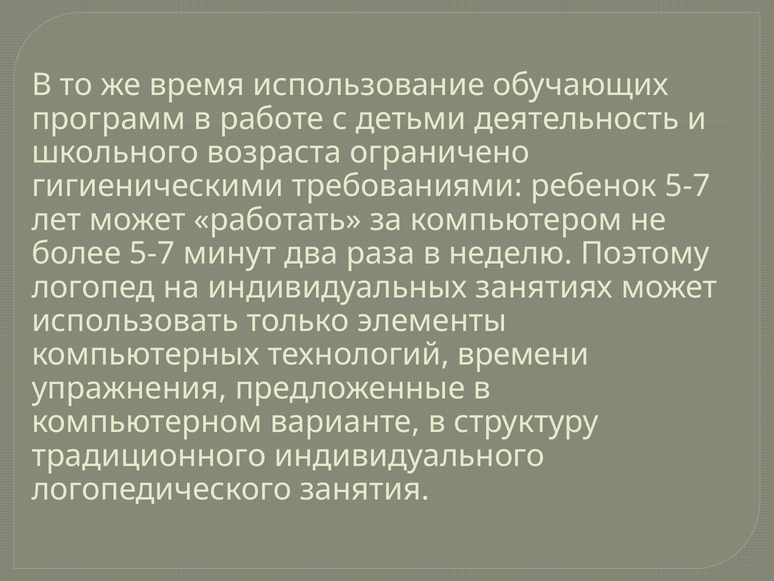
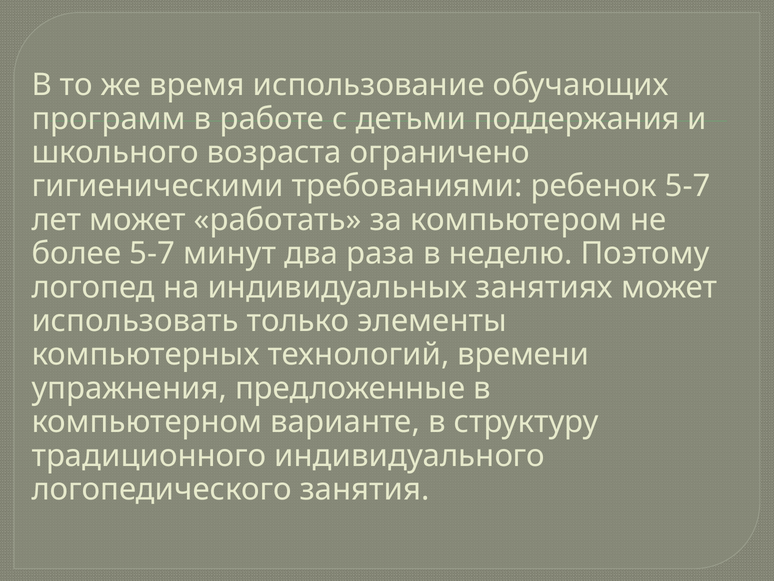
деятельность: деятельность -> поддержания
